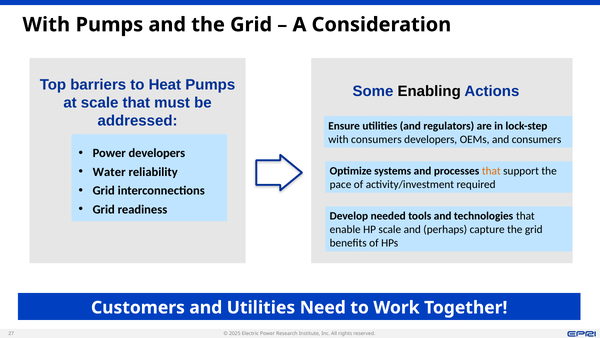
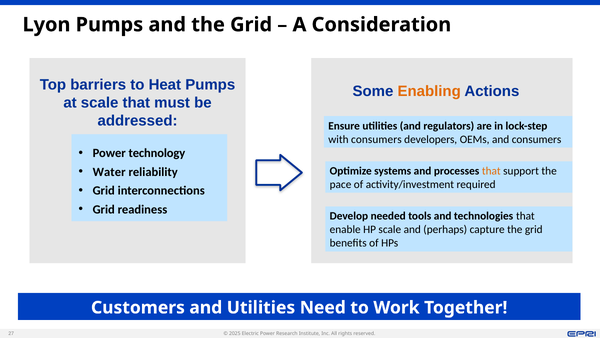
With at (46, 25): With -> Lyon
Enabling colour: black -> orange
Power developers: developers -> technology
